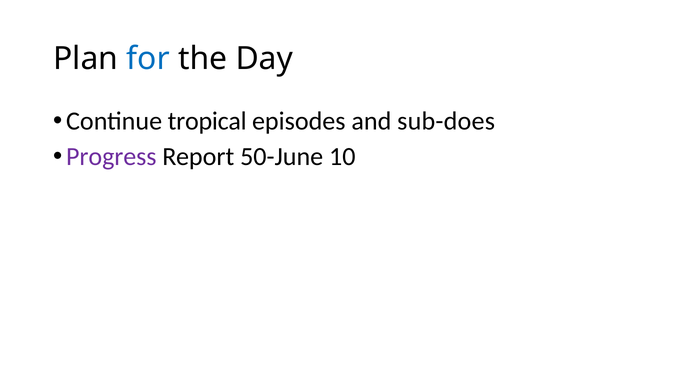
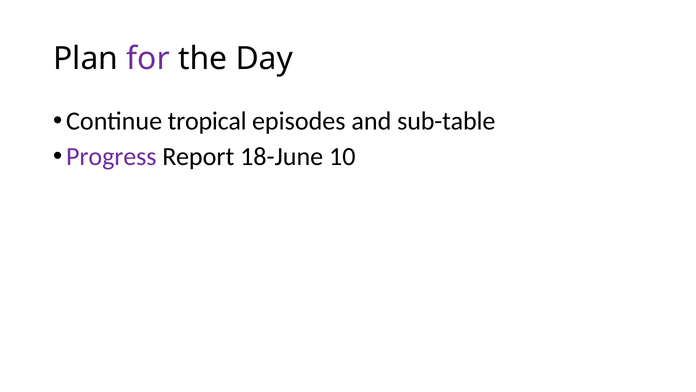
for colour: blue -> purple
sub-does: sub-does -> sub-table
50-June: 50-June -> 18-June
